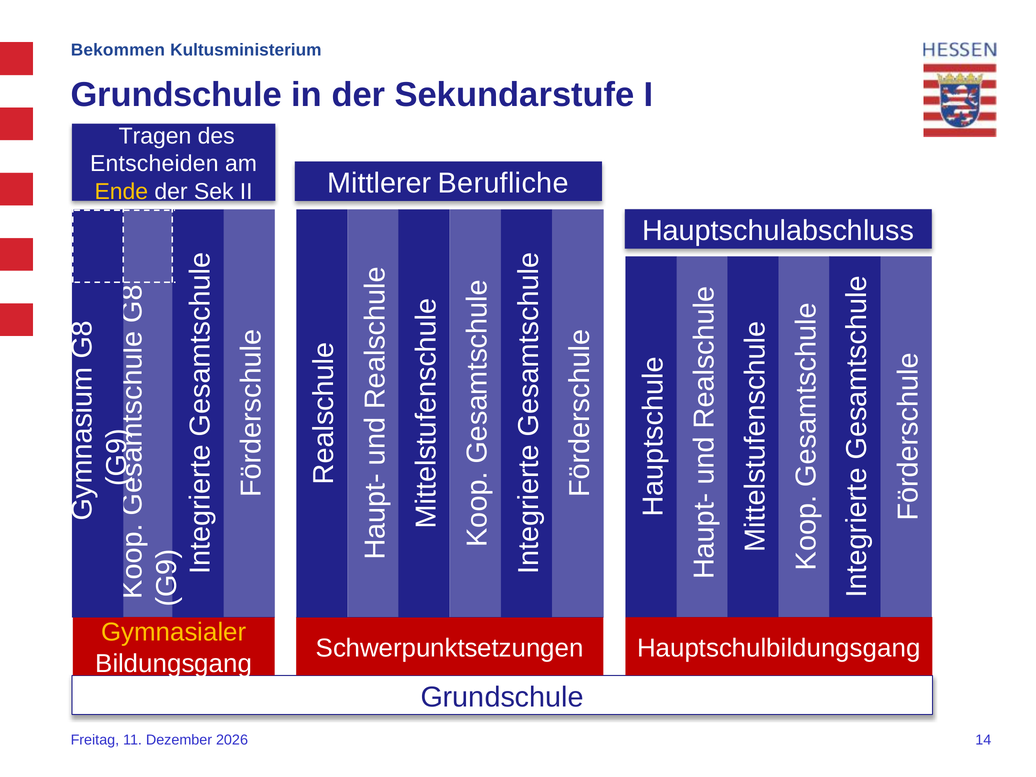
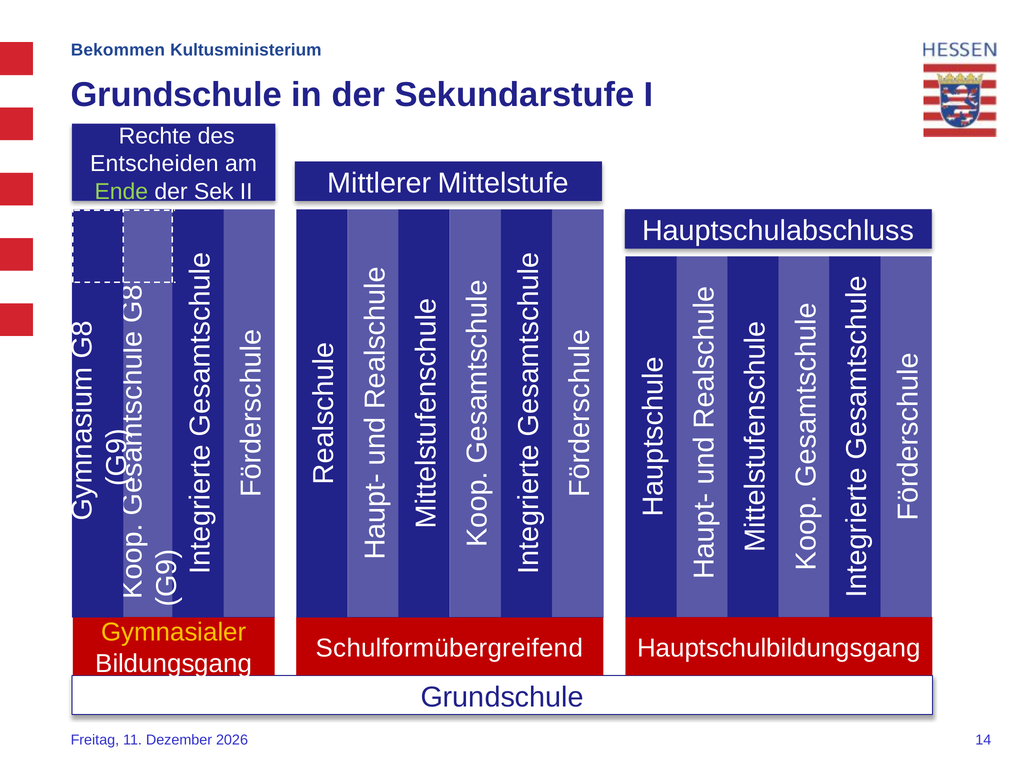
Tragen: Tragen -> Rechte
Berufliche: Berufliche -> Mittelstufe
Ende colour: yellow -> light green
Schwerpunktsetzungen: Schwerpunktsetzungen -> Schulformübergreifend
